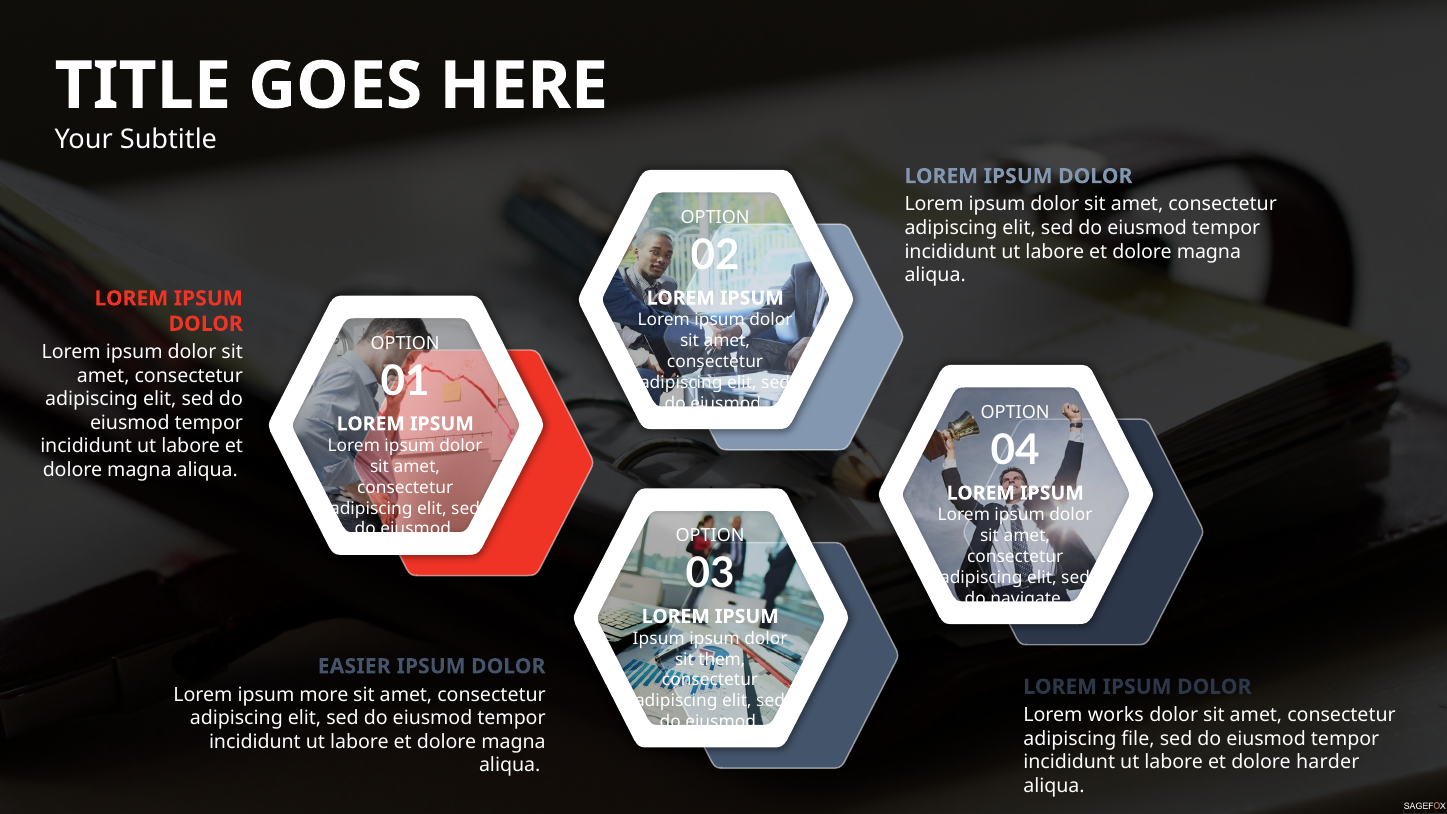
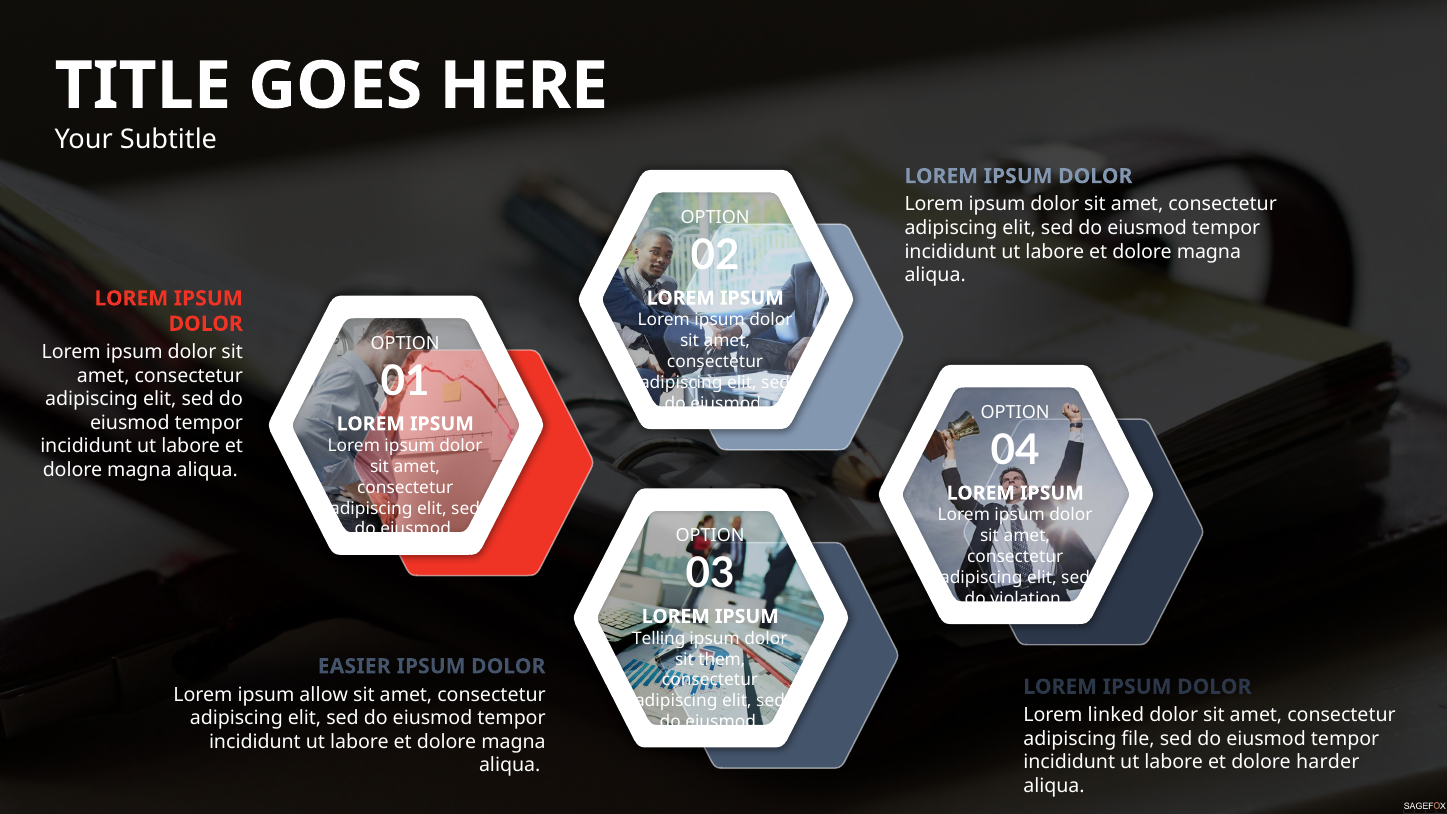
navigate: navigate -> violation
Ipsum at (659, 638): Ipsum -> Telling
more: more -> allow
works: works -> linked
